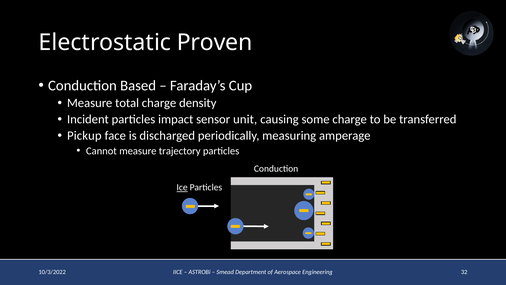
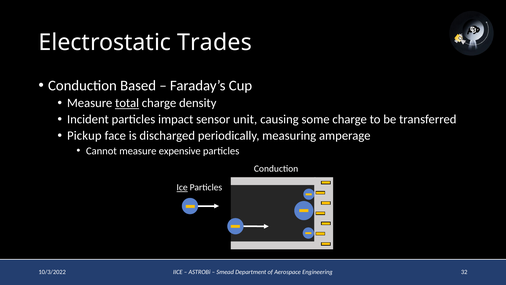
Proven: Proven -> Trades
total underline: none -> present
trajectory: trajectory -> expensive
